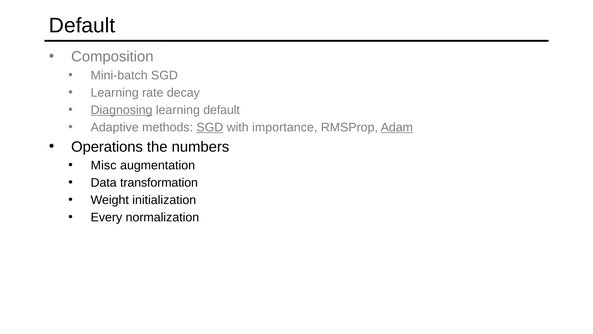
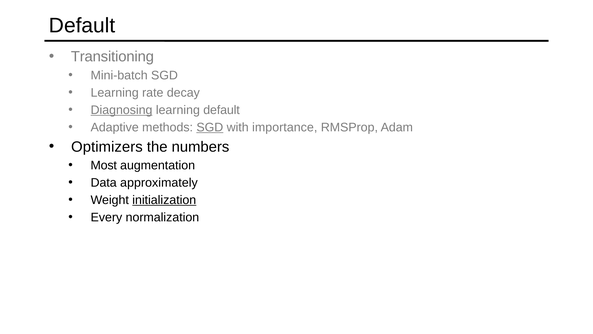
Composition: Composition -> Transitioning
Adam underline: present -> none
Operations: Operations -> Optimizers
Misc: Misc -> Most
transformation: transformation -> approximately
initialization underline: none -> present
